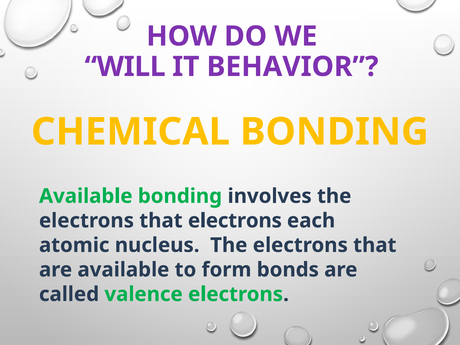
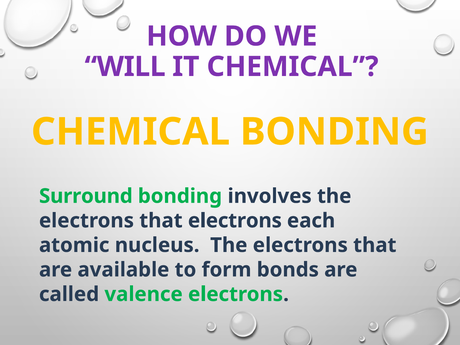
IT BEHAVIOR: BEHAVIOR -> CHEMICAL
Available at (86, 196): Available -> Surround
